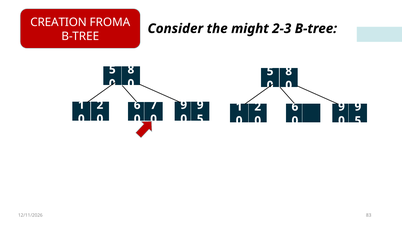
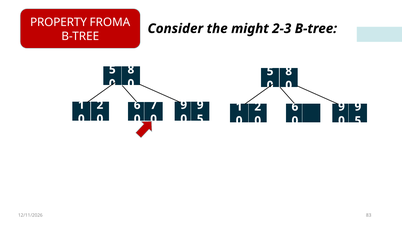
CREATION: CREATION -> PROPERTY
